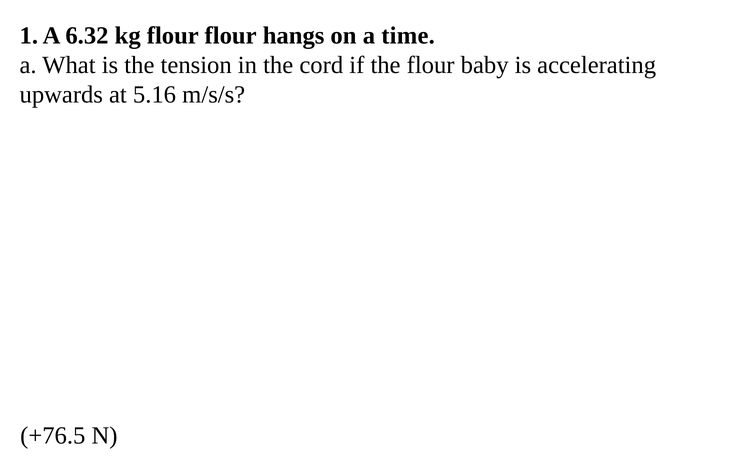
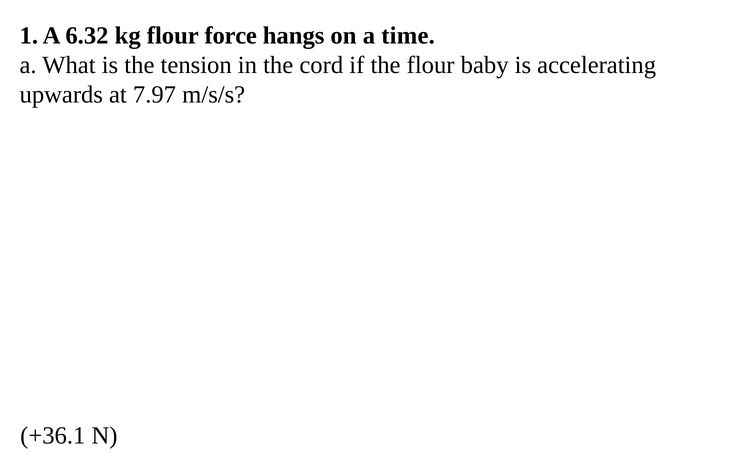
flour flour: flour -> force
5.16: 5.16 -> 7.97
+76.5: +76.5 -> +36.1
